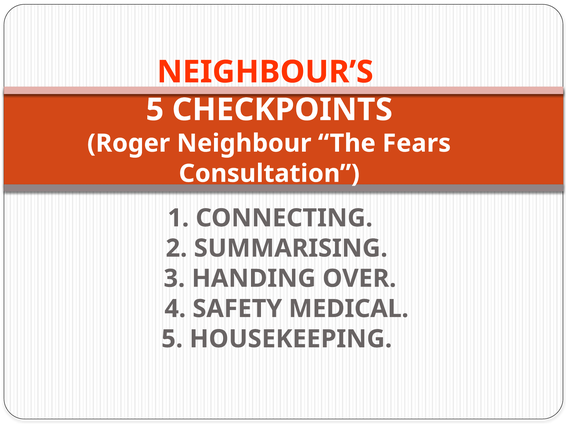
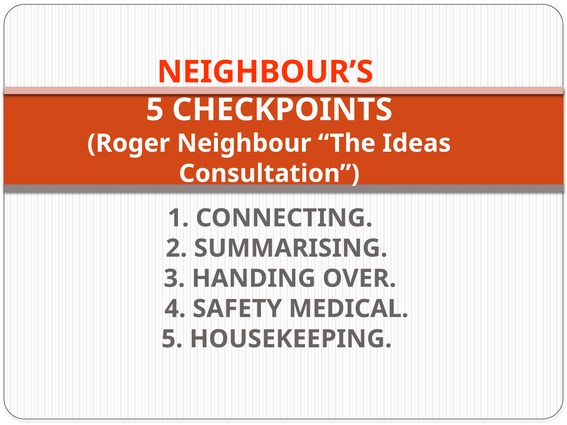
Fears: Fears -> Ideas
